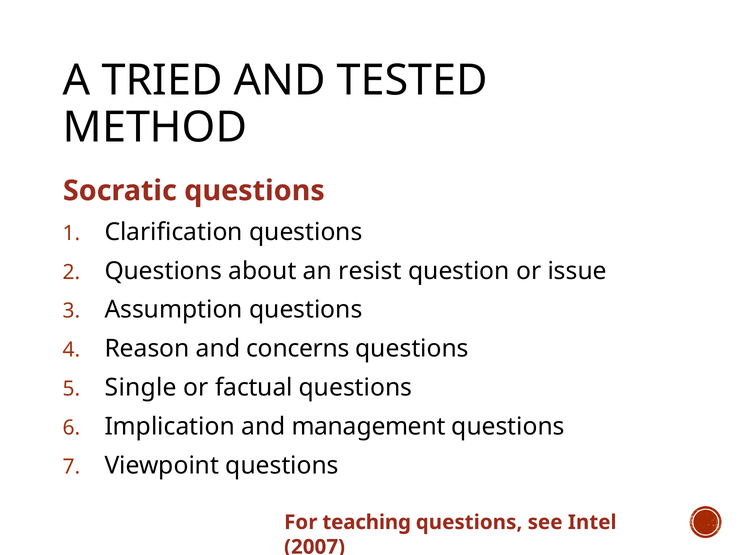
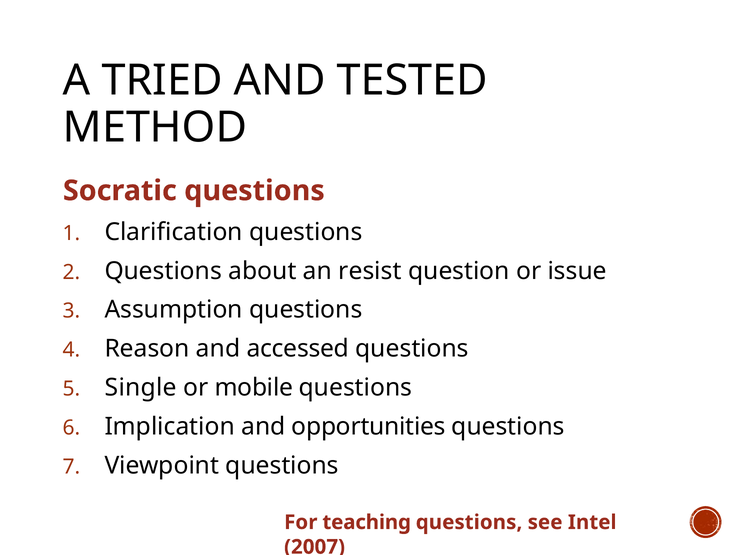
concerns: concerns -> accessed
factual: factual -> mobile
management: management -> opportunities
